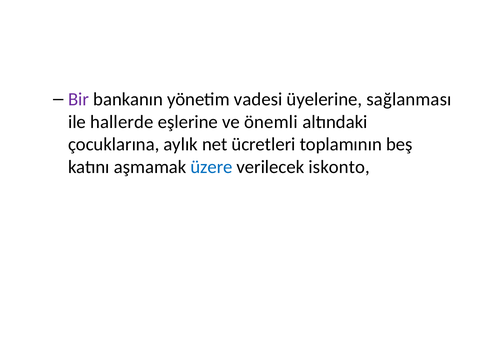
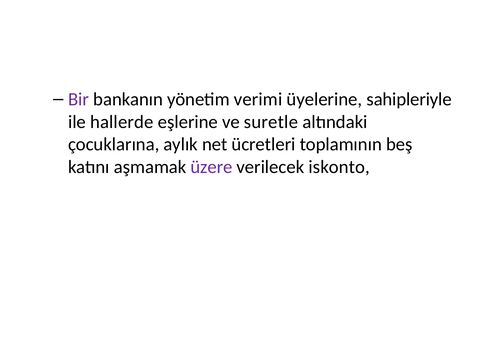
vadesi: vadesi -> verimi
sağlanması: sağlanması -> sahipleriyle
önemli: önemli -> suretle
üzere colour: blue -> purple
